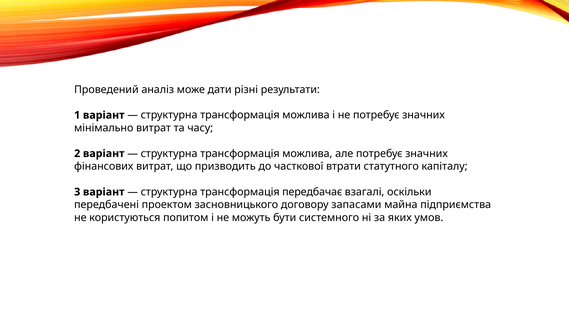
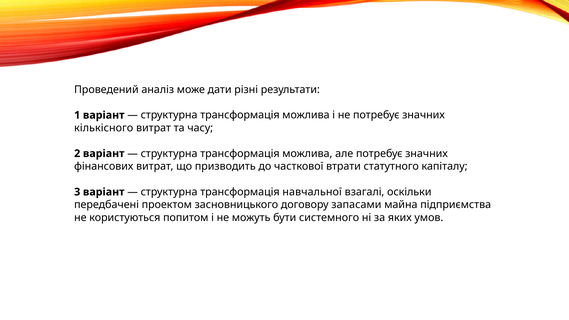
мінімально: мінімально -> кількісного
передбачає: передбачає -> навчальної
